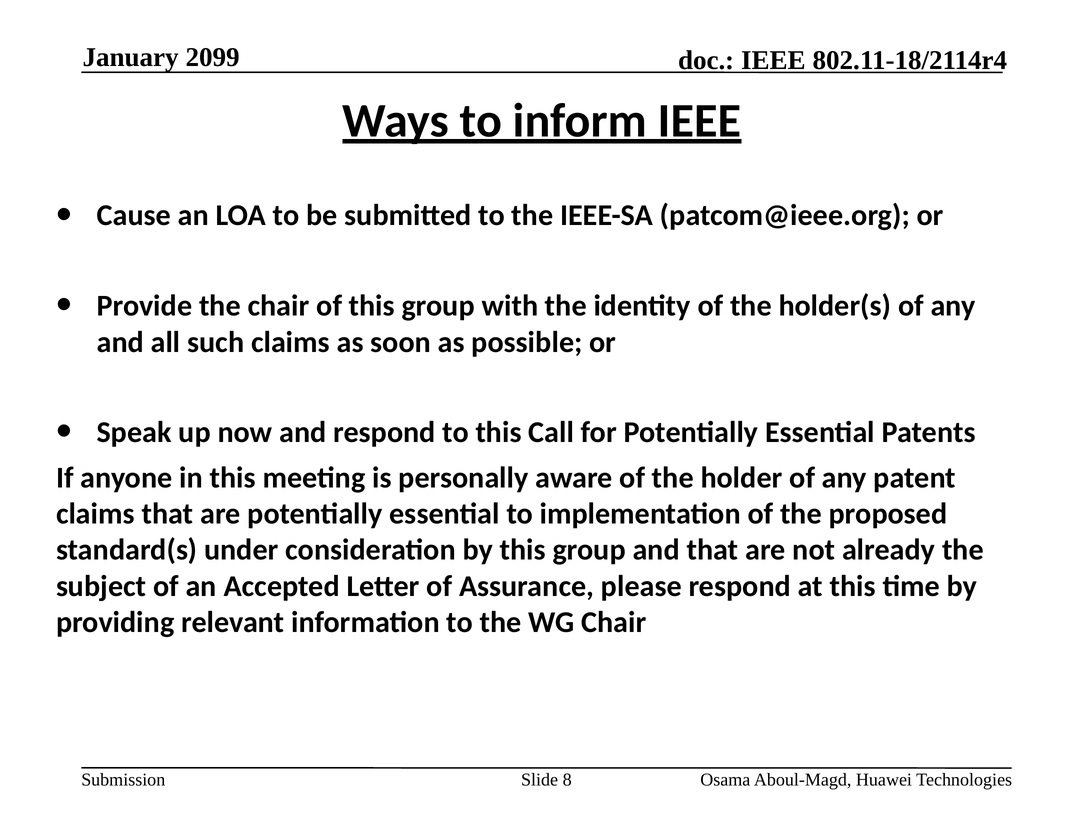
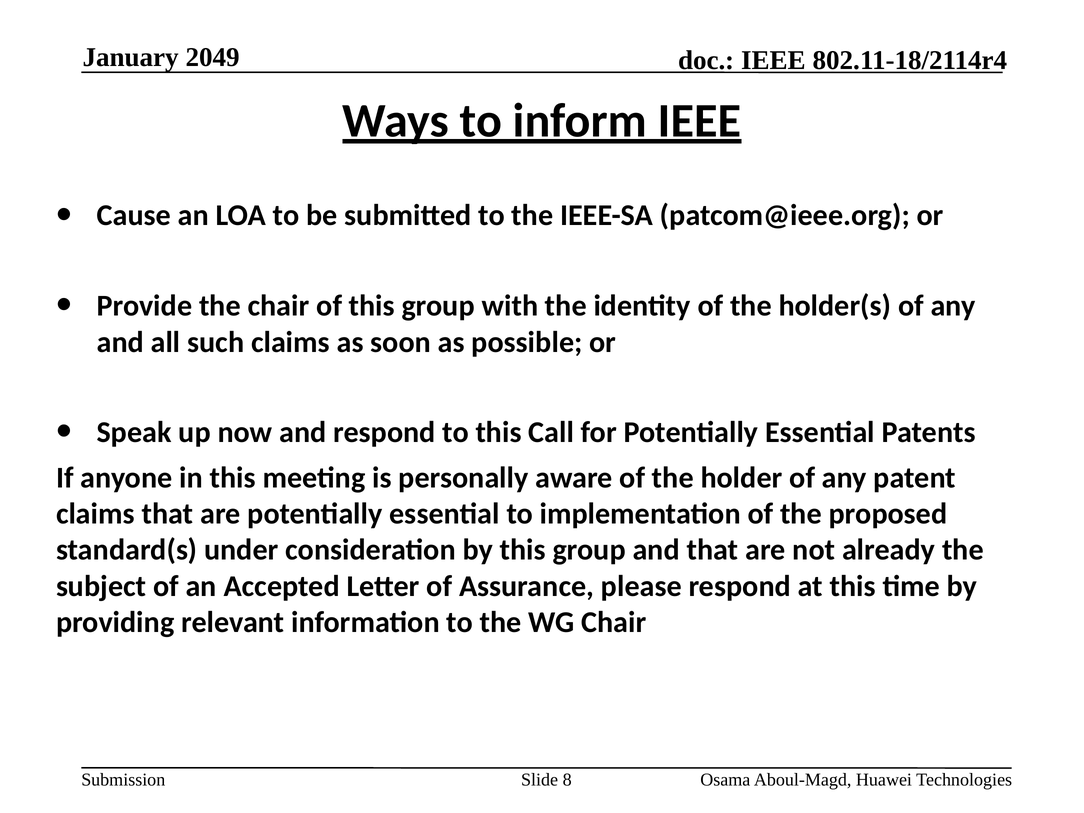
2099: 2099 -> 2049
